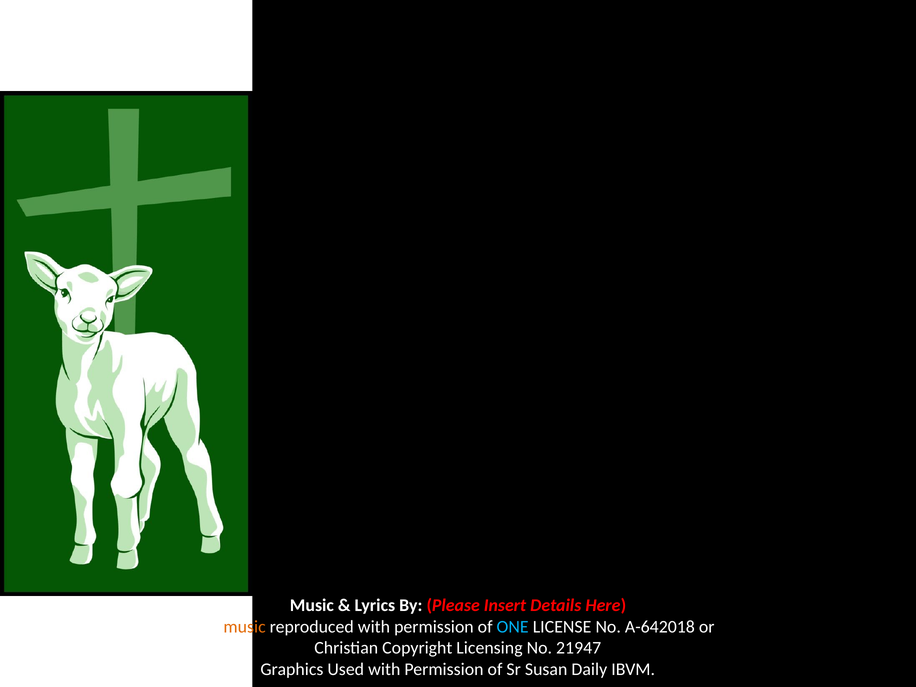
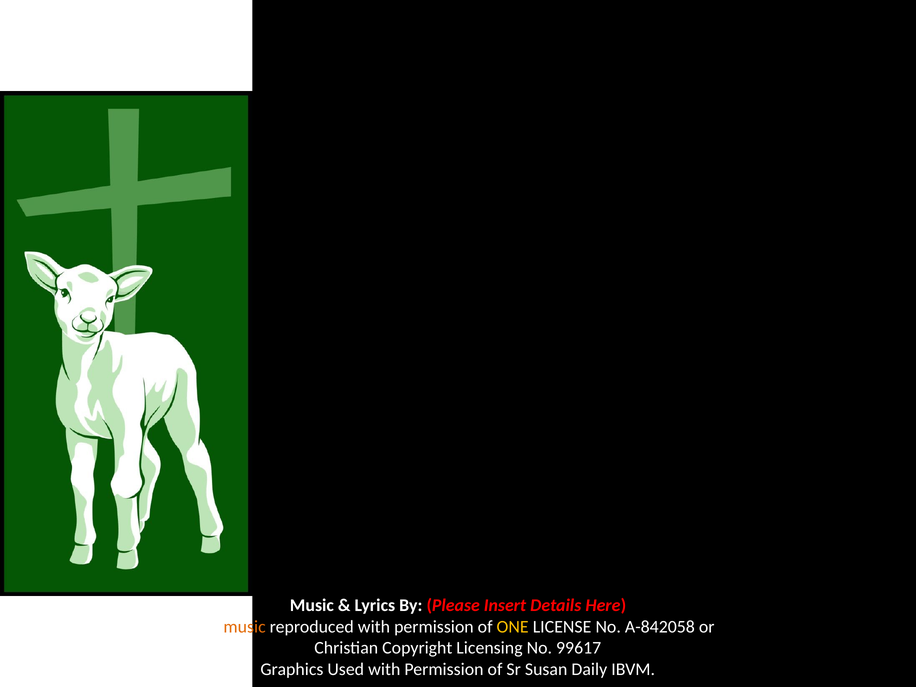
ONE colour: light blue -> yellow
A-642018: A-642018 -> A-842058
21947: 21947 -> 99617
